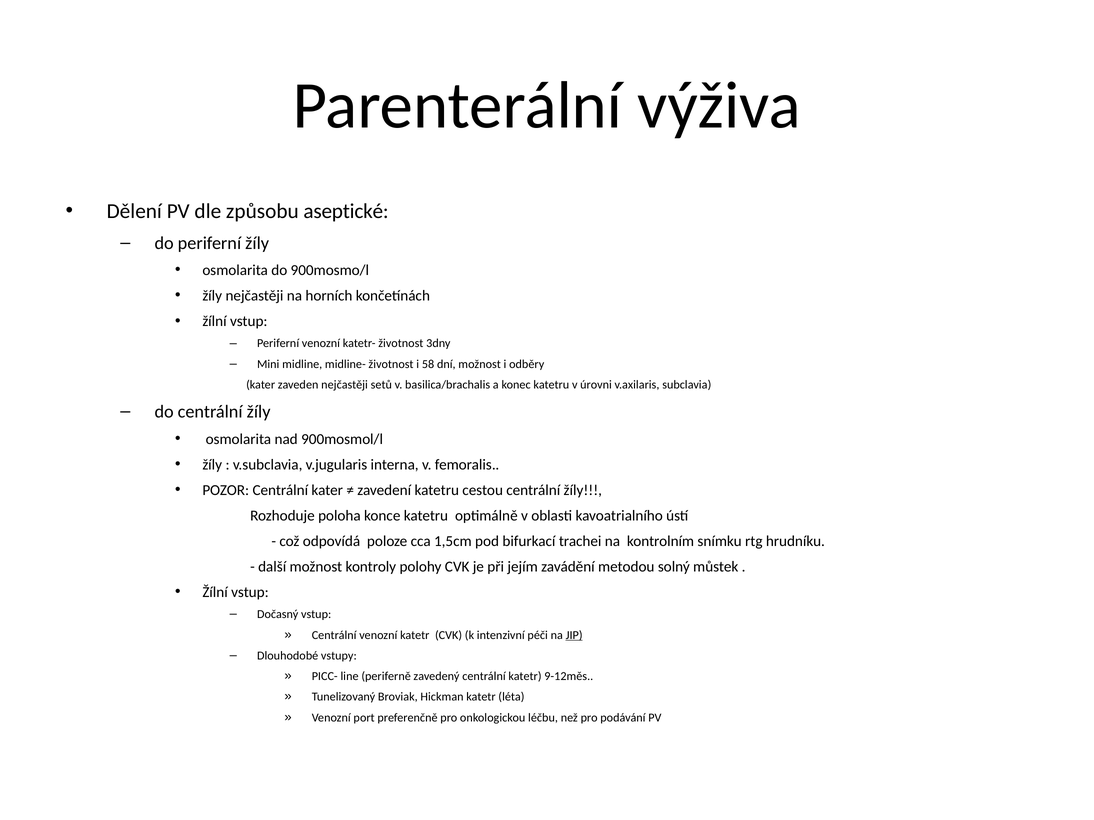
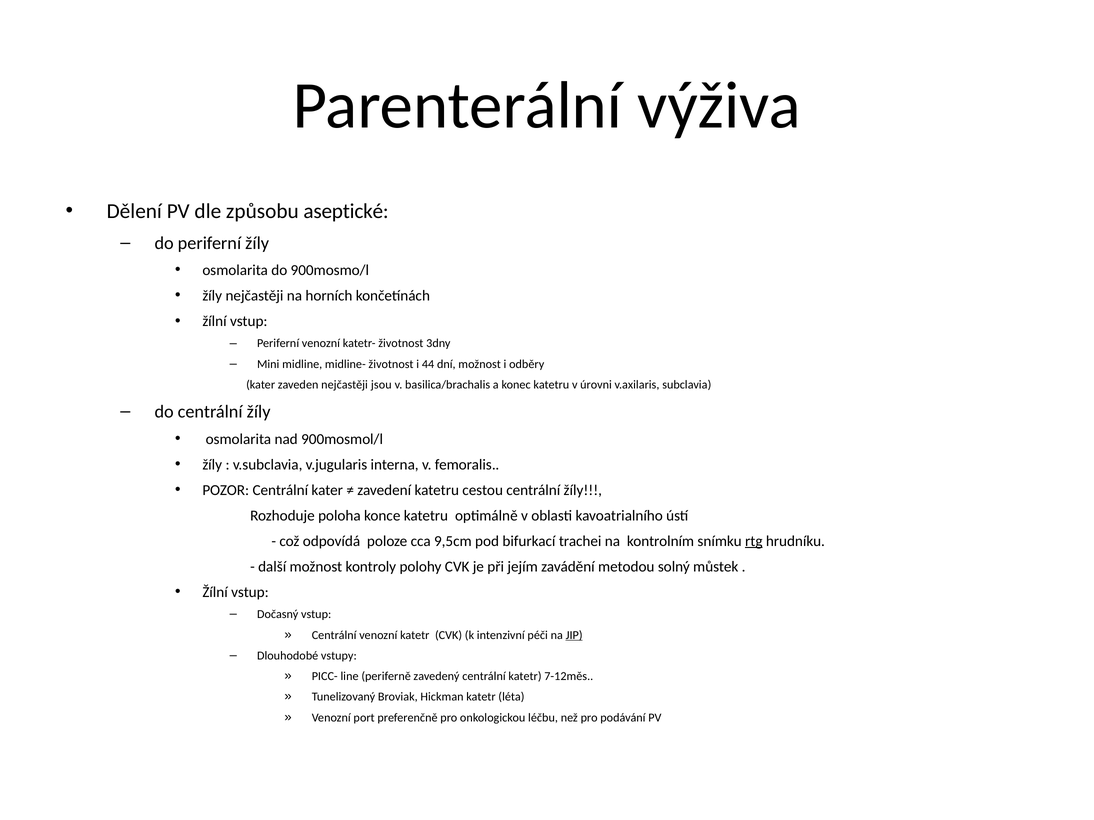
58: 58 -> 44
setů: setů -> jsou
1,5cm: 1,5cm -> 9,5cm
rtg underline: none -> present
9-12měs: 9-12měs -> 7-12měs
